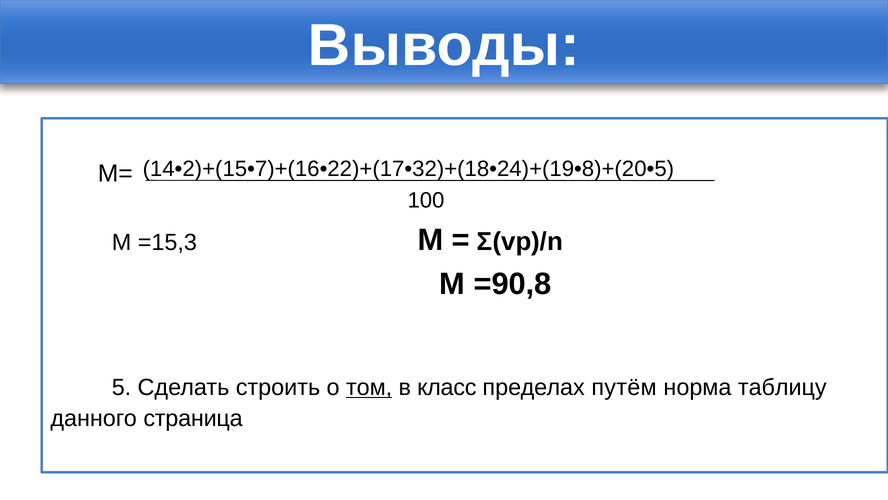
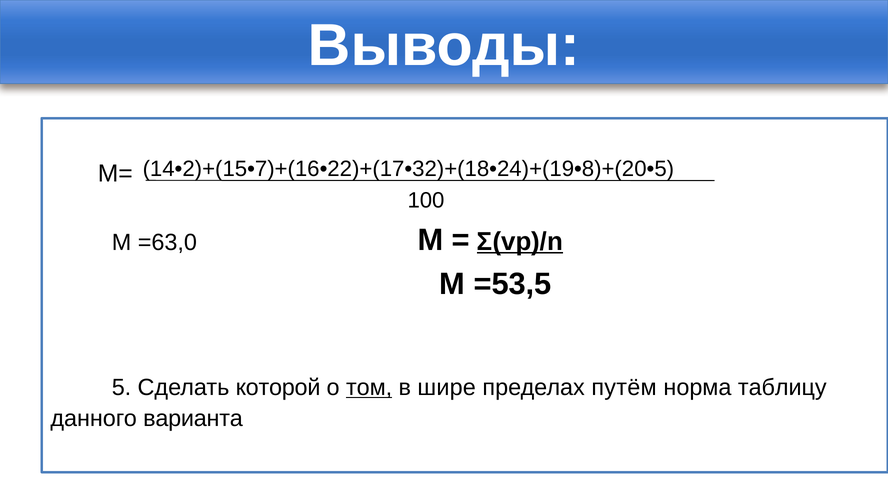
=15,3: =15,3 -> =63,0
Ʃ(vp)/n underline: none -> present
=90,8: =90,8 -> =53,5
строить: строить -> которой
класс: класс -> шире
страница: страница -> варианта
